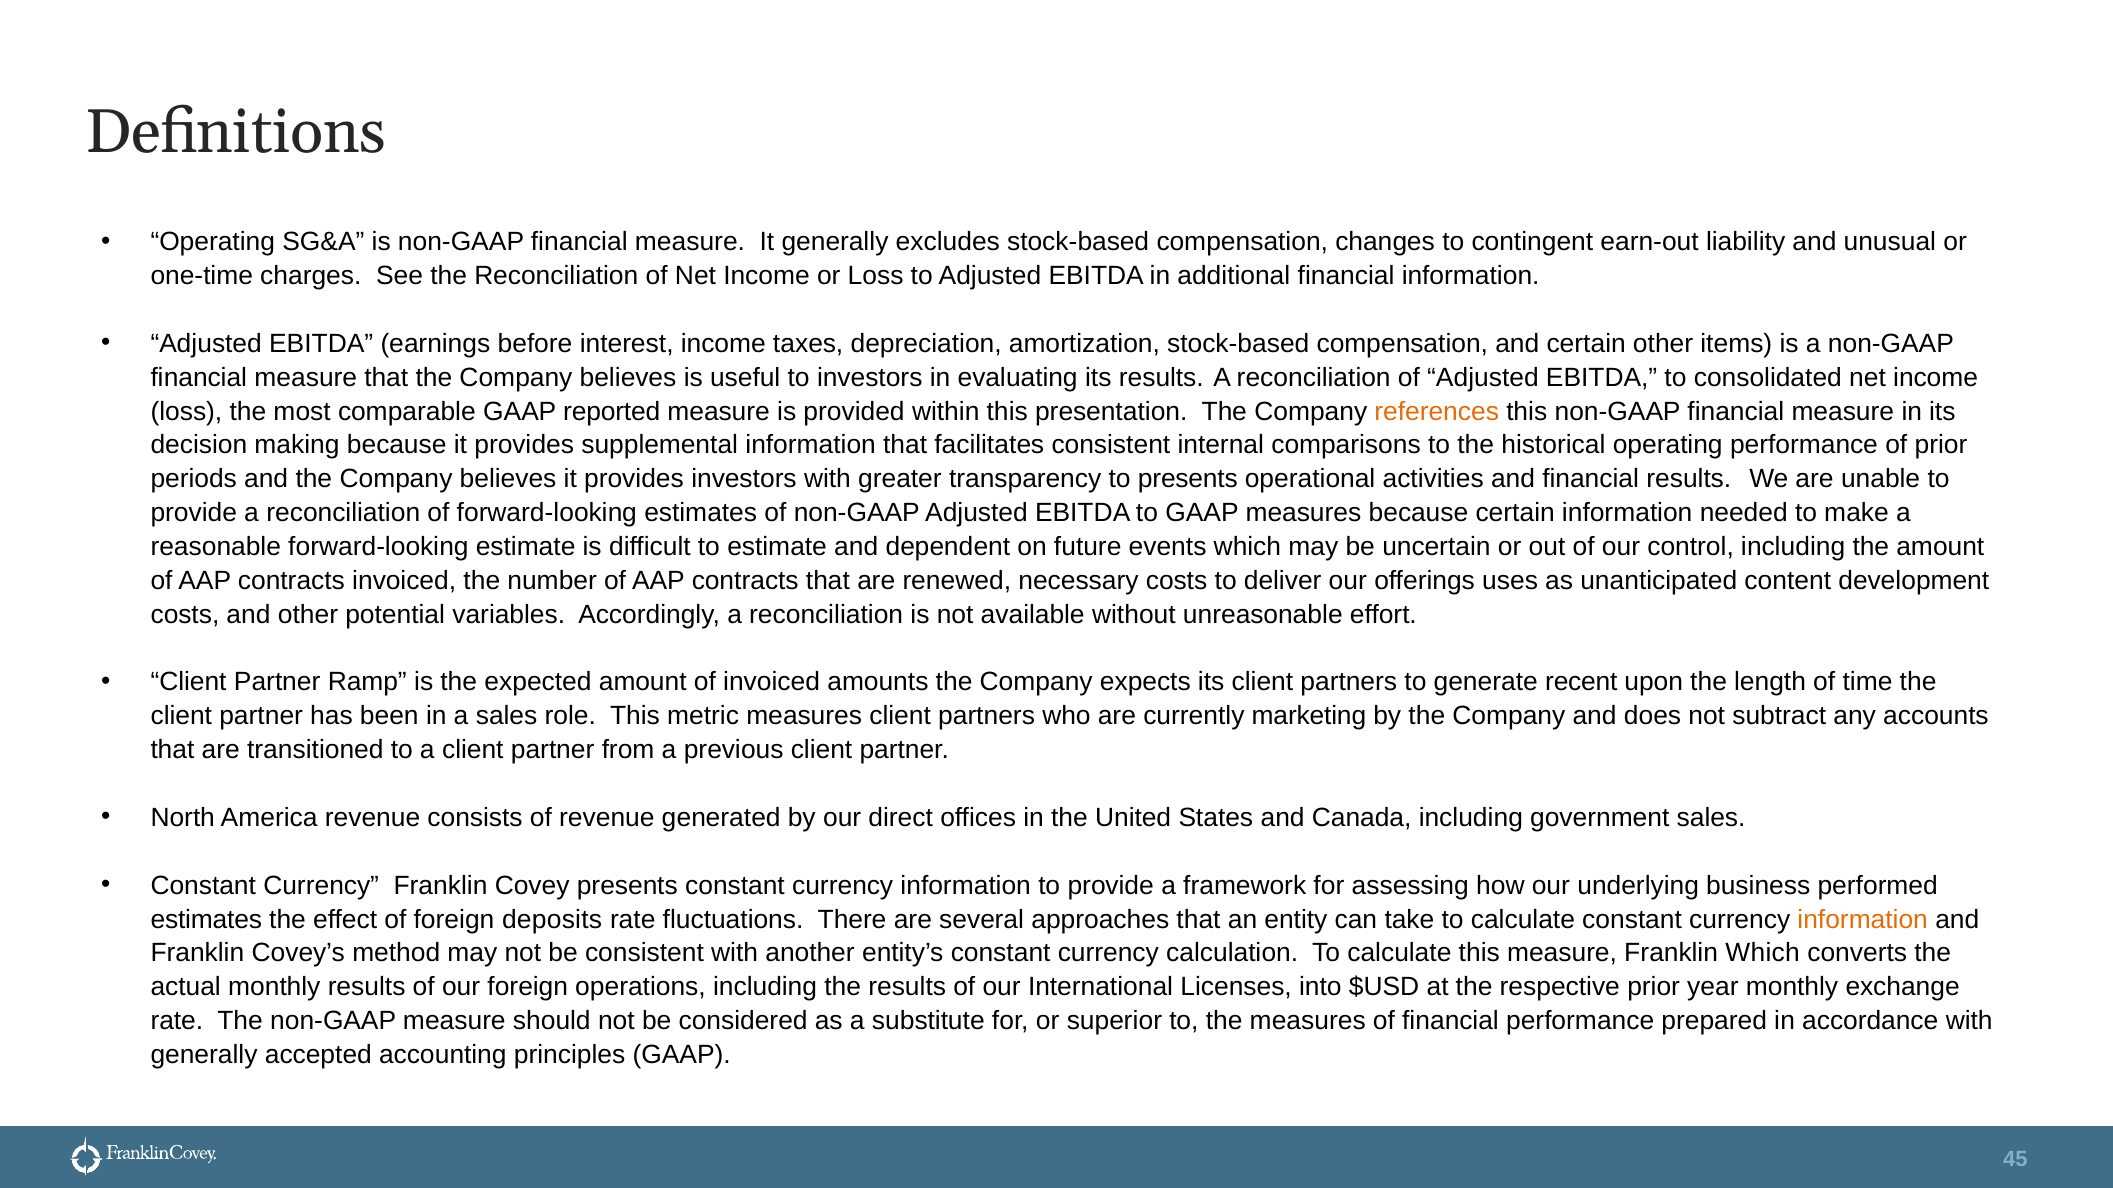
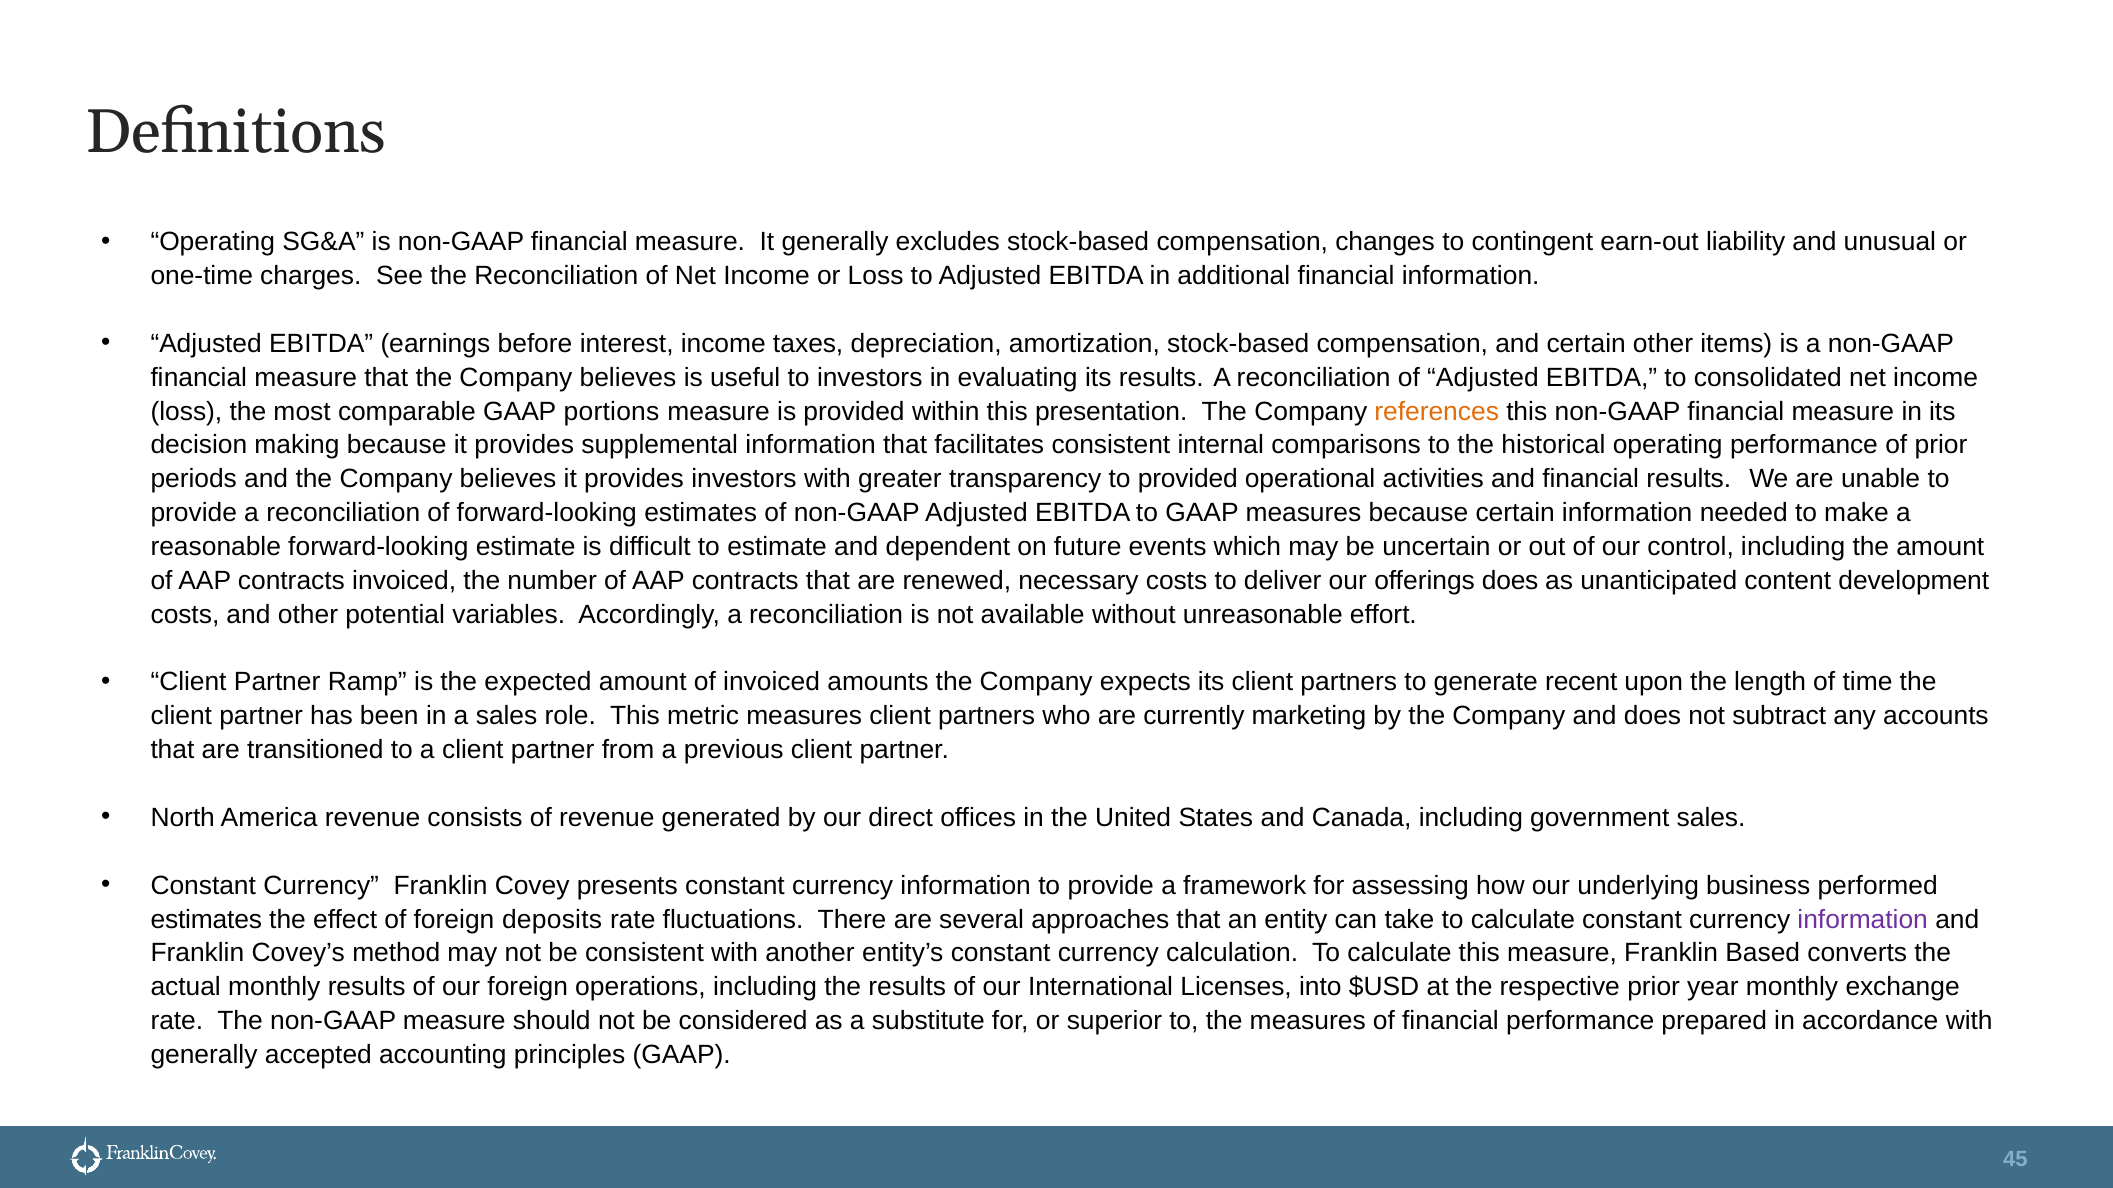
reported: reported -> portions
to presents: presents -> provided
offerings uses: uses -> does
information at (1863, 920) colour: orange -> purple
Franklin Which: Which -> Based
